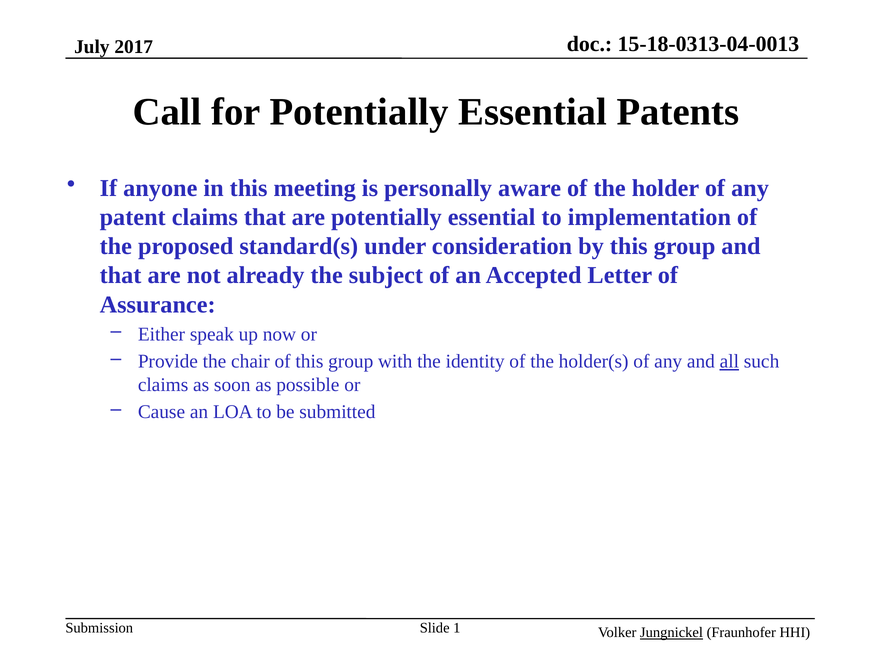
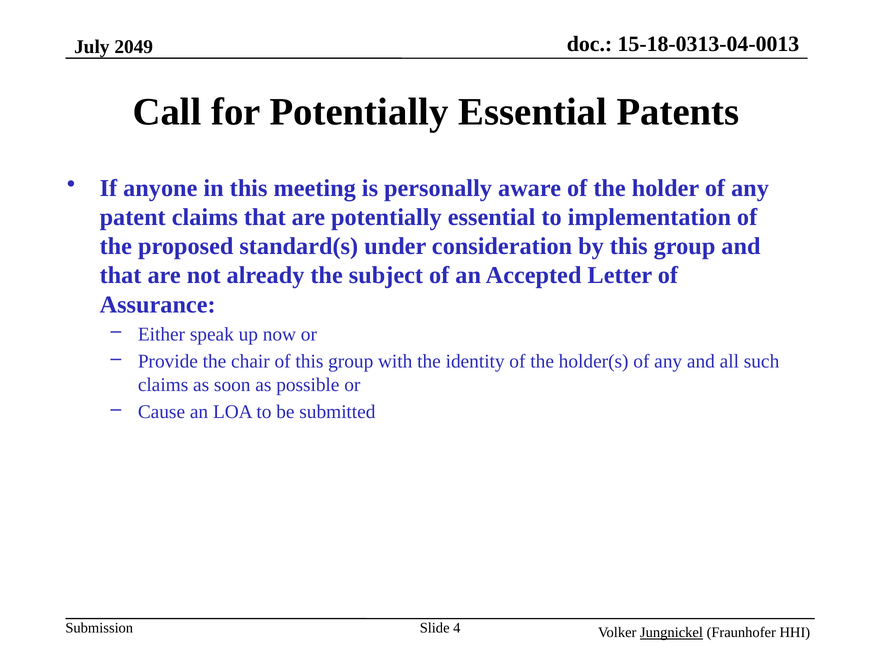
2017: 2017 -> 2049
all underline: present -> none
1: 1 -> 4
